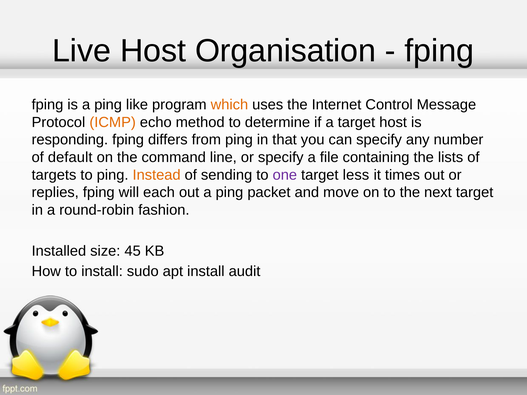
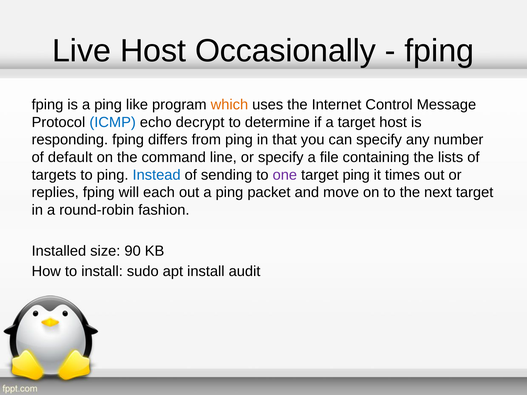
Organisation: Organisation -> Occasionally
ICMP colour: orange -> blue
method: method -> decrypt
Instead colour: orange -> blue
target less: less -> ping
45: 45 -> 90
